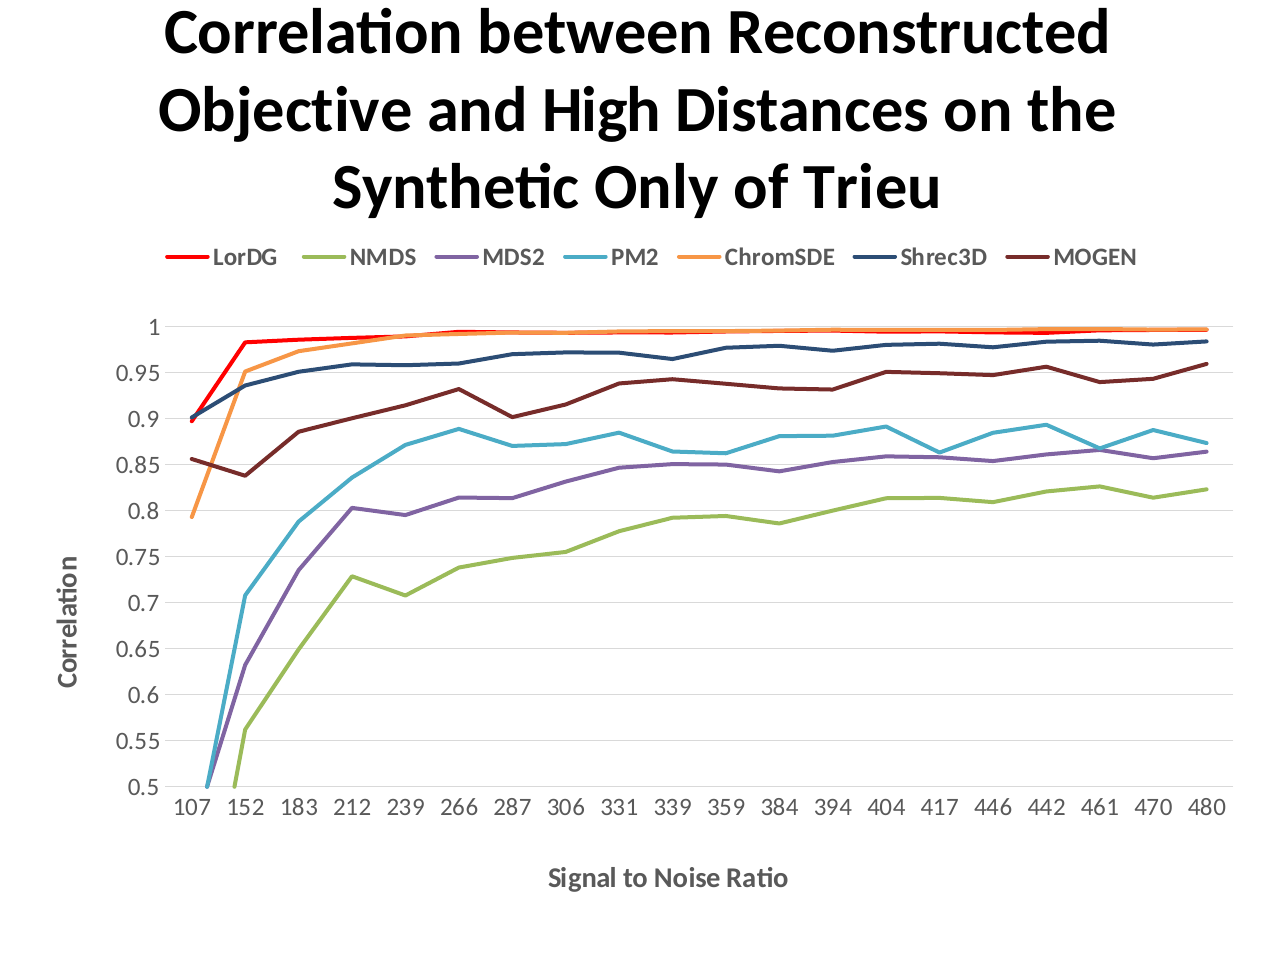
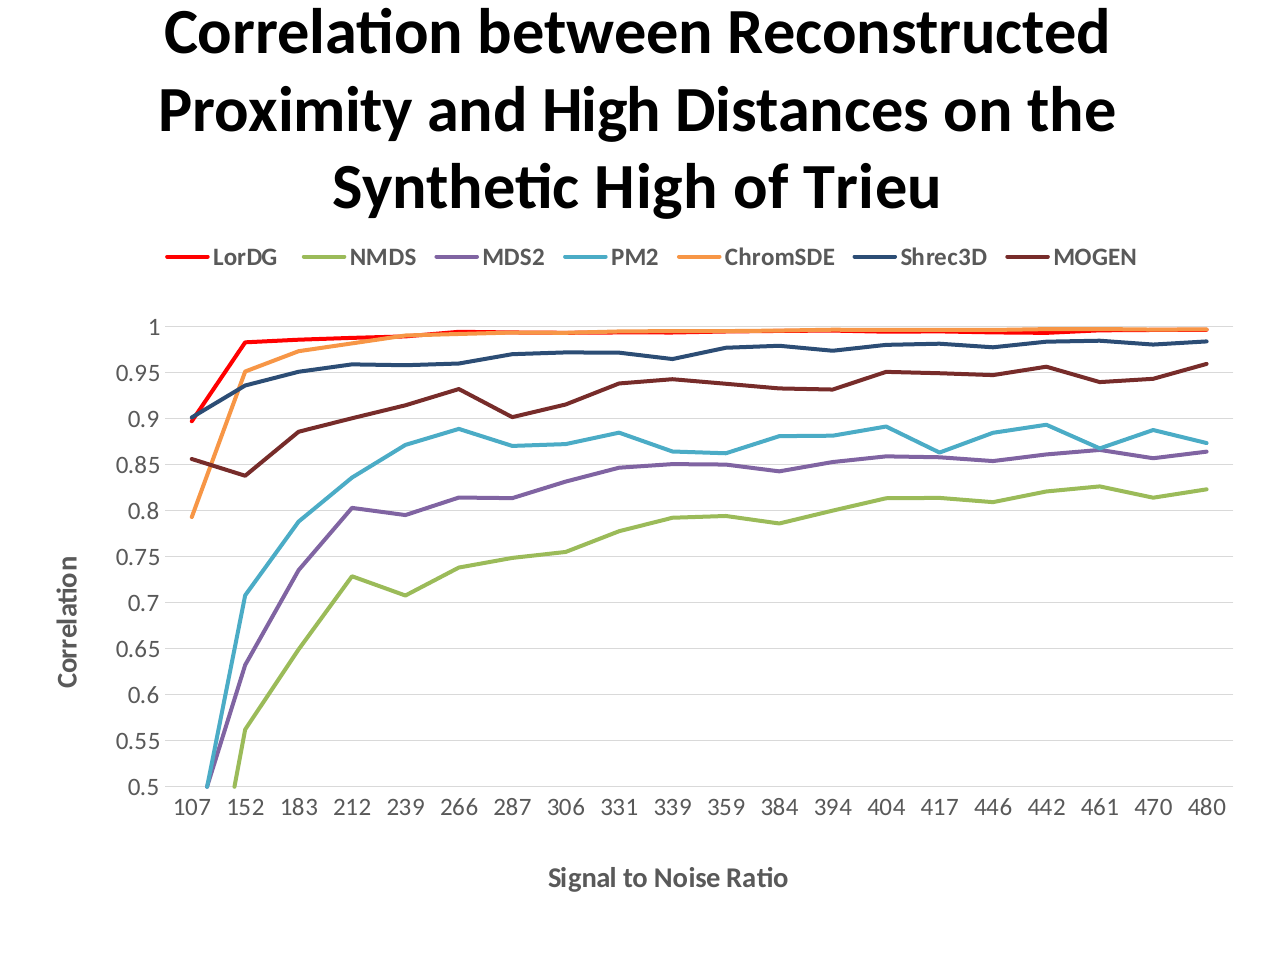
Objective: Objective -> Proximity
Synthetic Only: Only -> High
